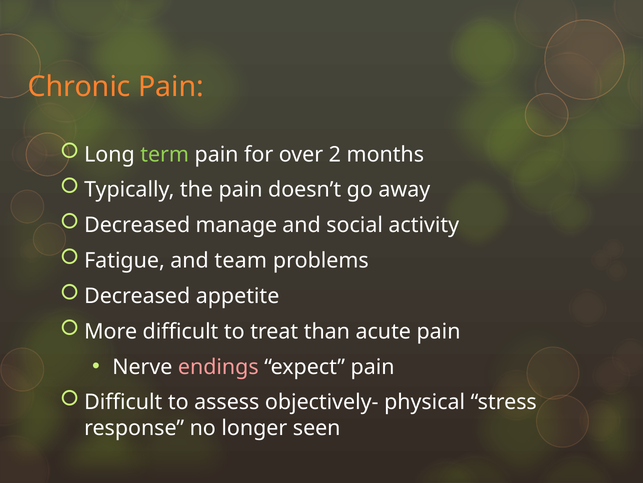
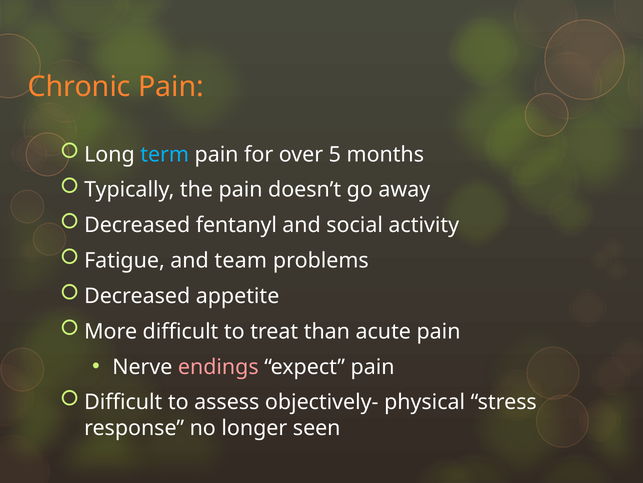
term colour: light green -> light blue
2: 2 -> 5
manage: manage -> fentanyl
